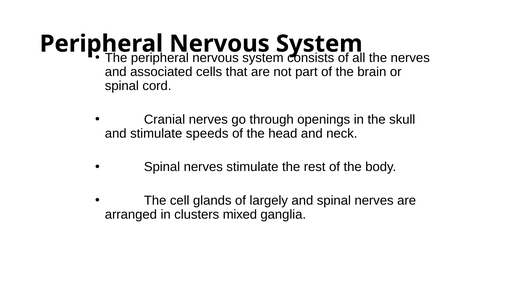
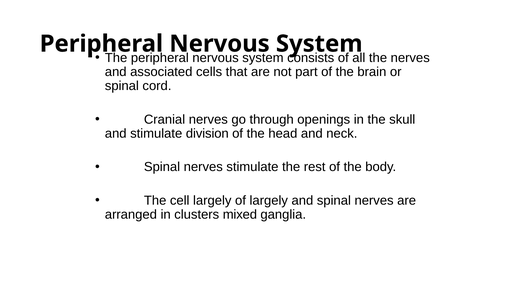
speeds: speeds -> division
cell glands: glands -> largely
